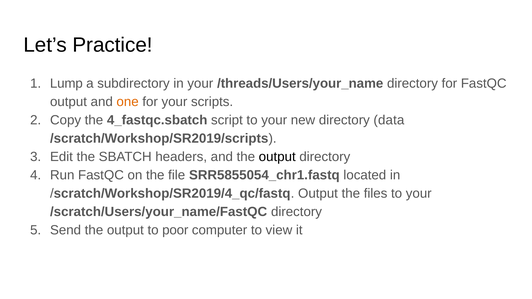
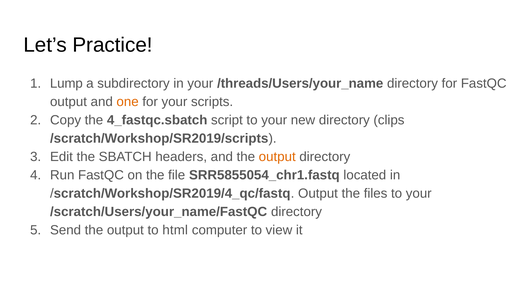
data: data -> clips
output at (277, 157) colour: black -> orange
poor: poor -> html
